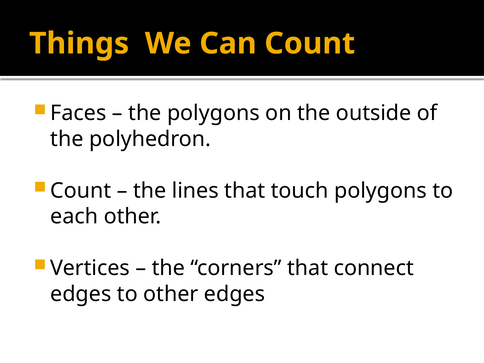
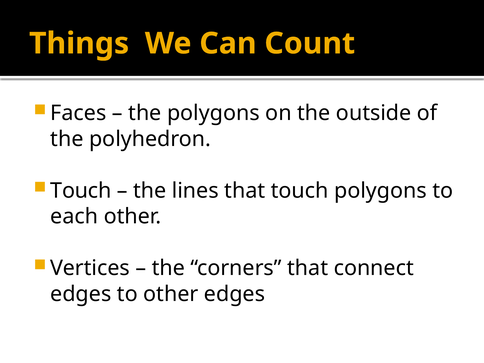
Count at (81, 191): Count -> Touch
